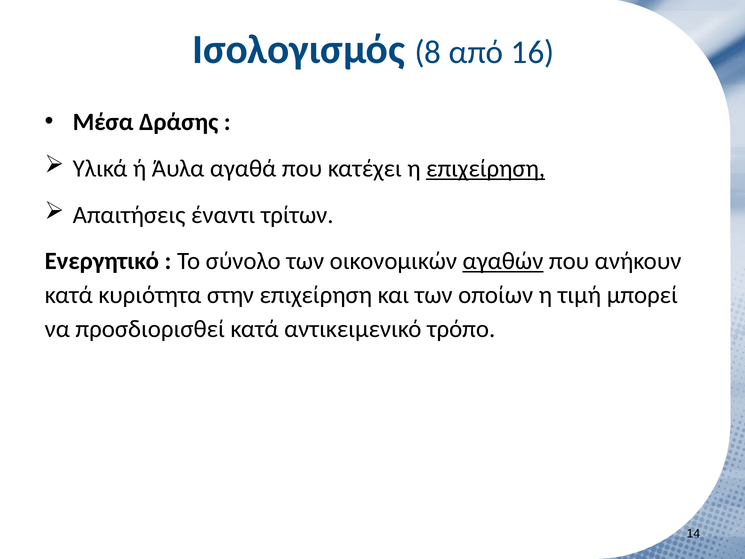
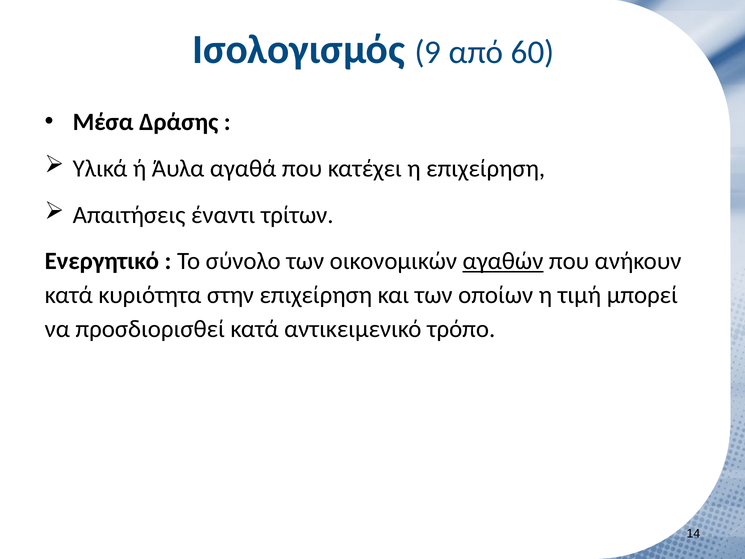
8: 8 -> 9
16: 16 -> 60
επιχείρηση at (486, 168) underline: present -> none
